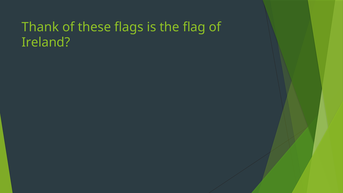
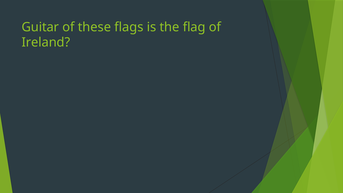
Thank: Thank -> Guitar
